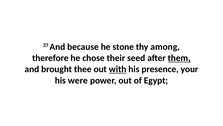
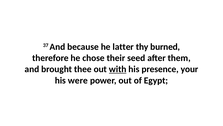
stone: stone -> latter
among: among -> burned
them underline: present -> none
